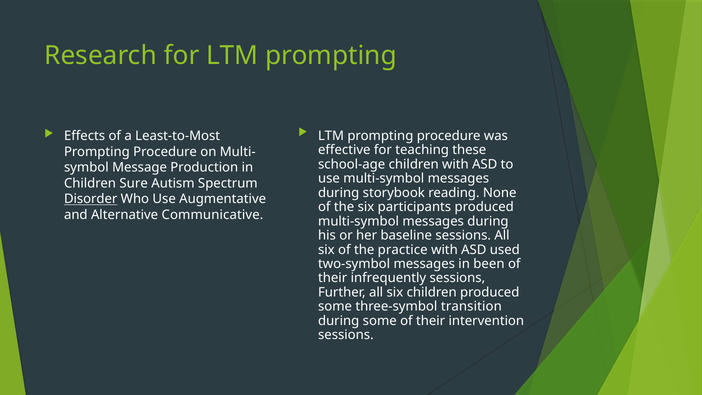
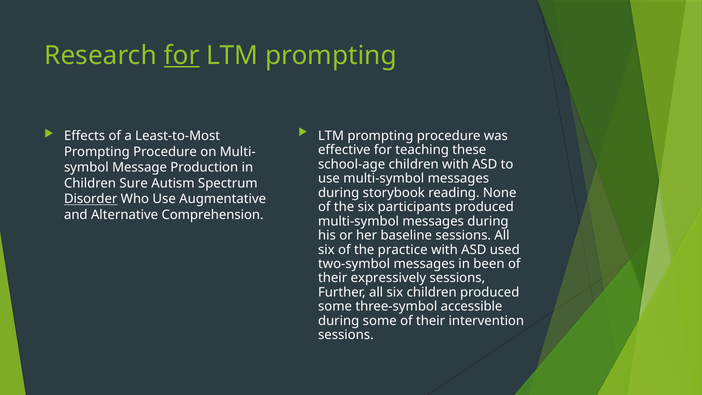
for at (182, 55) underline: none -> present
Communicative: Communicative -> Comprehension
infrequently: infrequently -> expressively
transition: transition -> accessible
